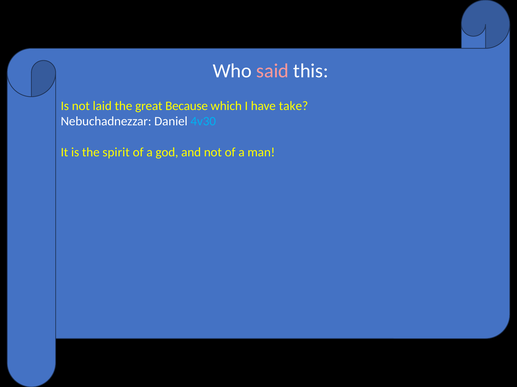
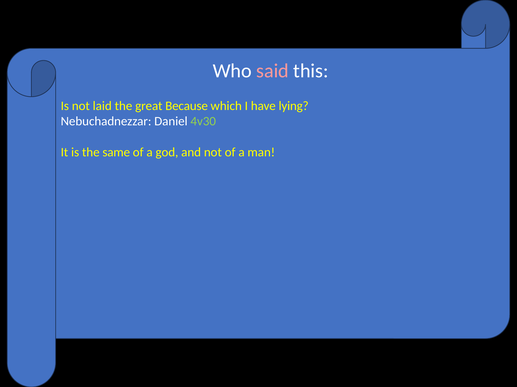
take: take -> lying
4v30 colour: light blue -> light green
spirit: spirit -> same
